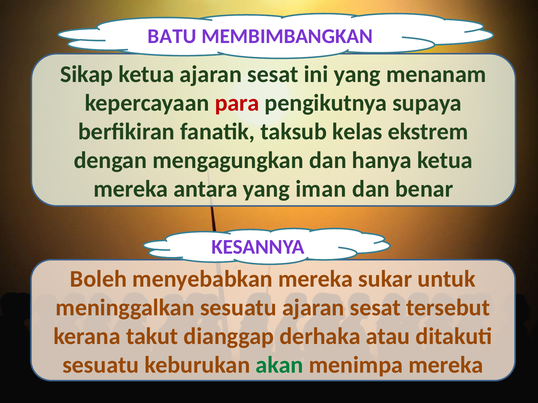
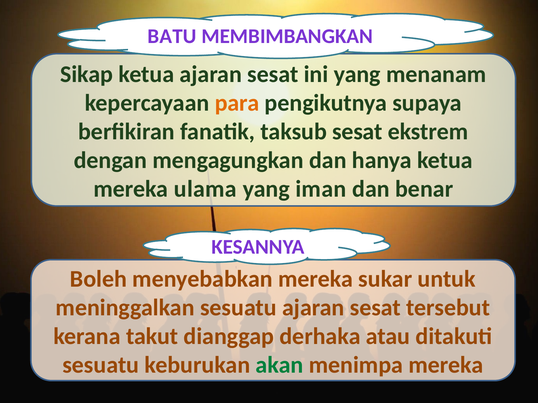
para colour: red -> orange
taksub kelas: kelas -> sesat
antara: antara -> ulama
